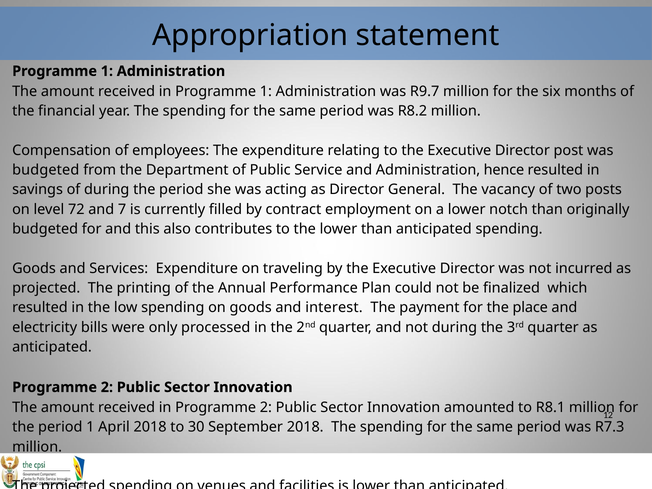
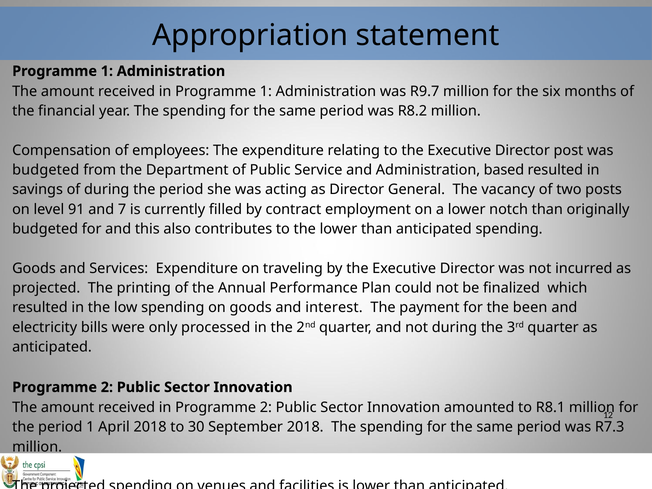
hence: hence -> based
72: 72 -> 91
place: place -> been
